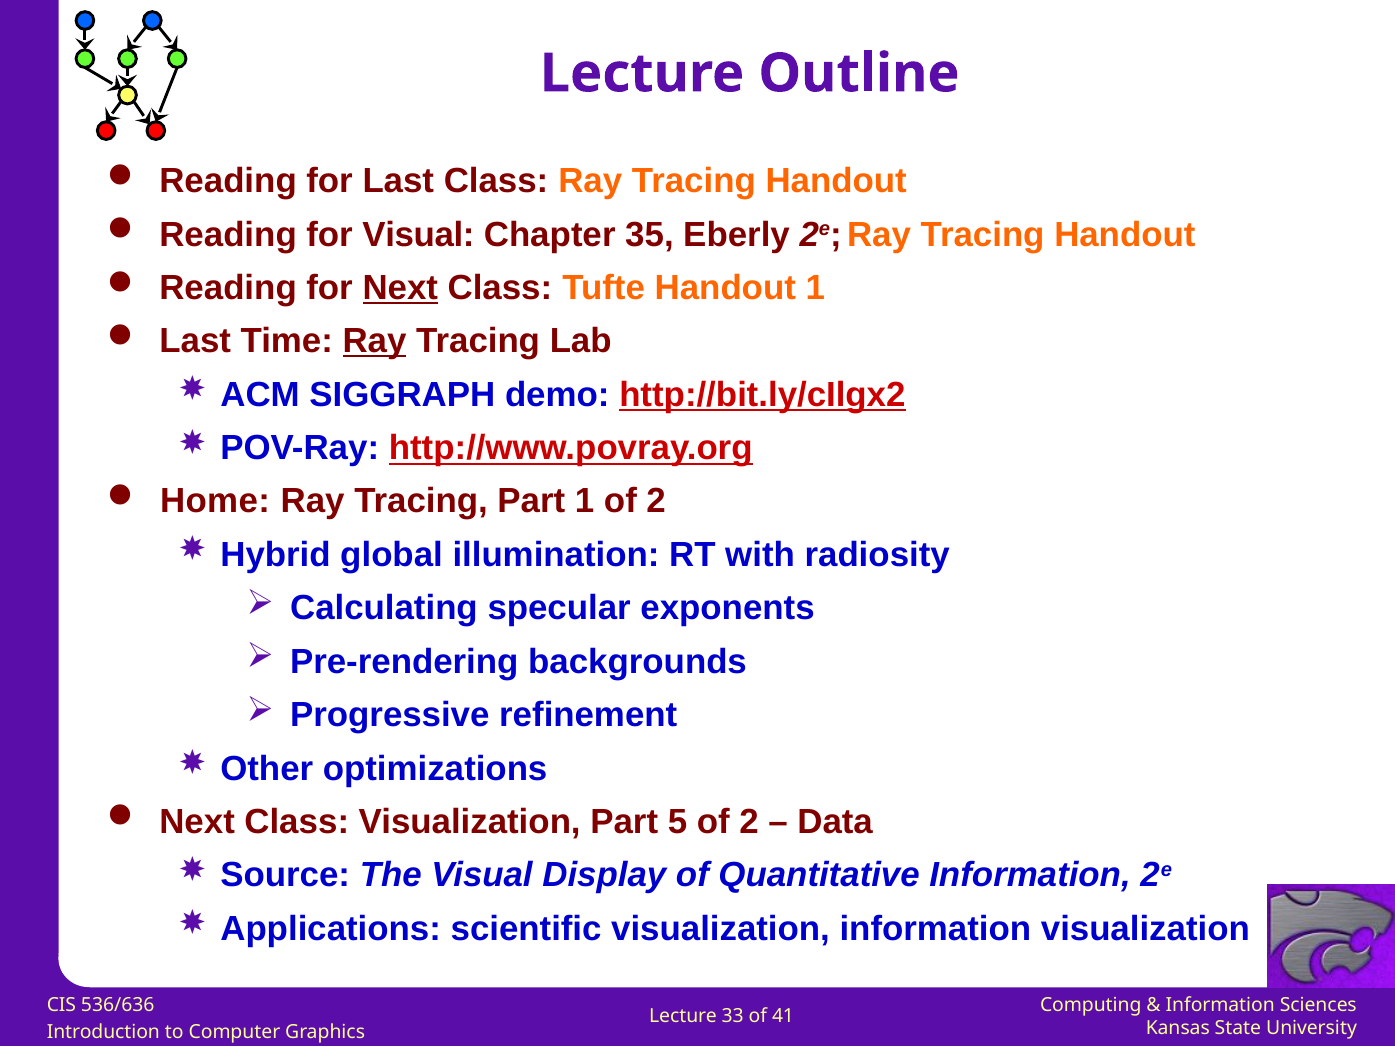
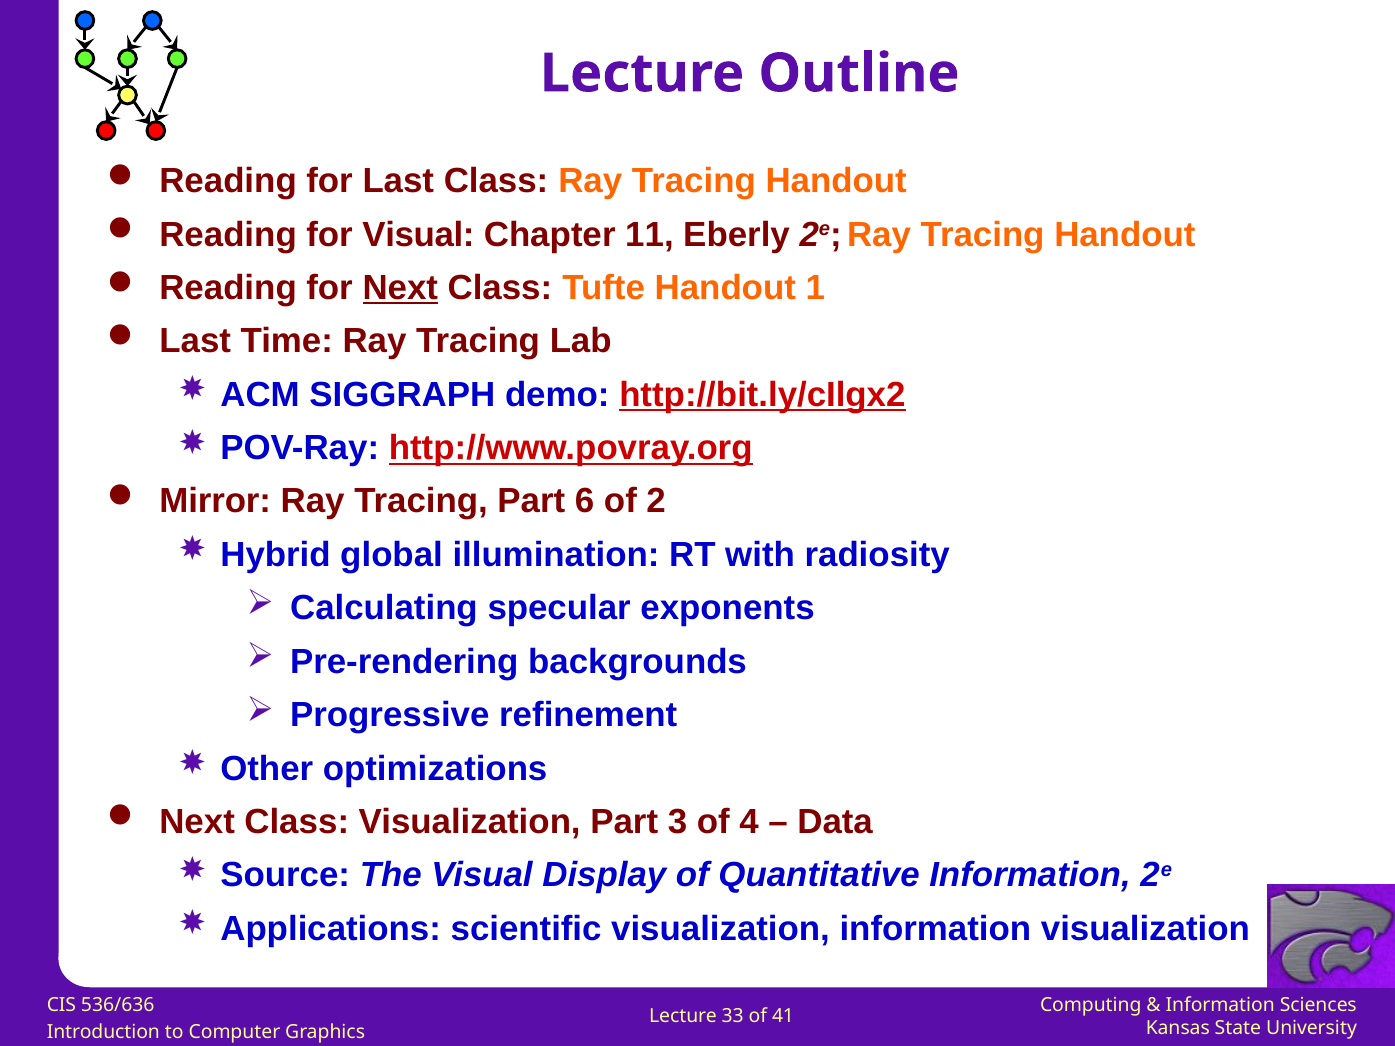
35: 35 -> 11
Ray at (375, 341) underline: present -> none
Home: Home -> Mirror
Part 1: 1 -> 6
5: 5 -> 3
2 at (749, 822): 2 -> 4
